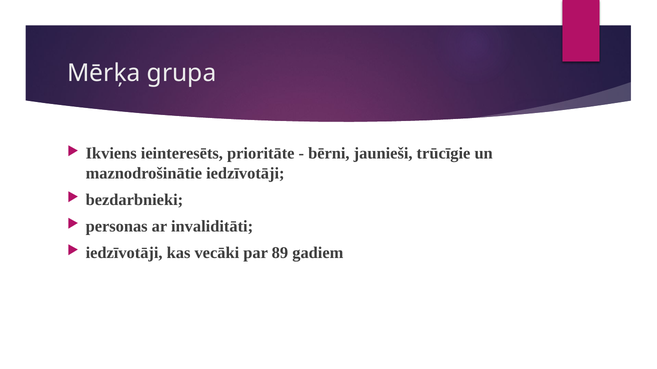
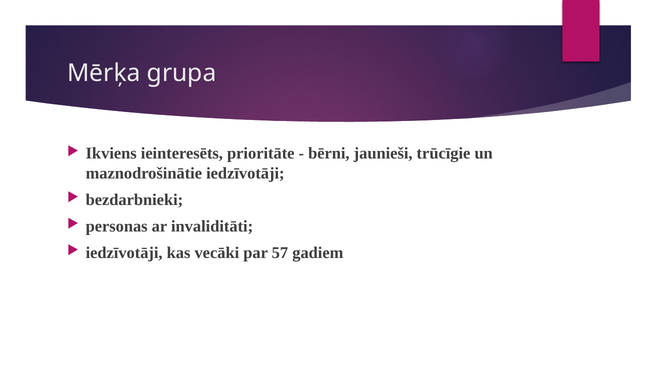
89: 89 -> 57
